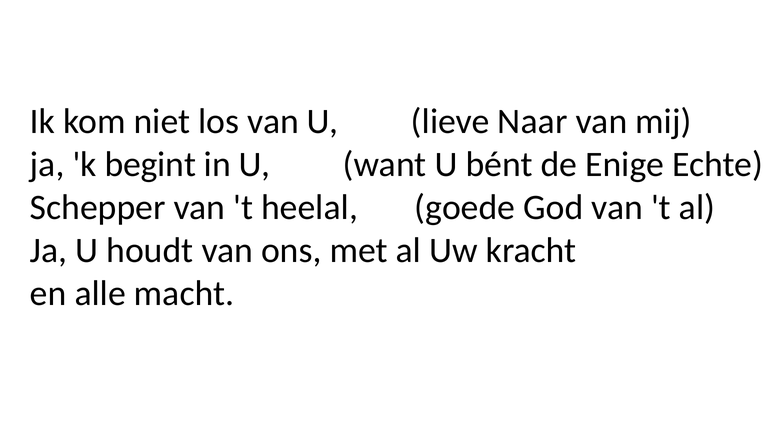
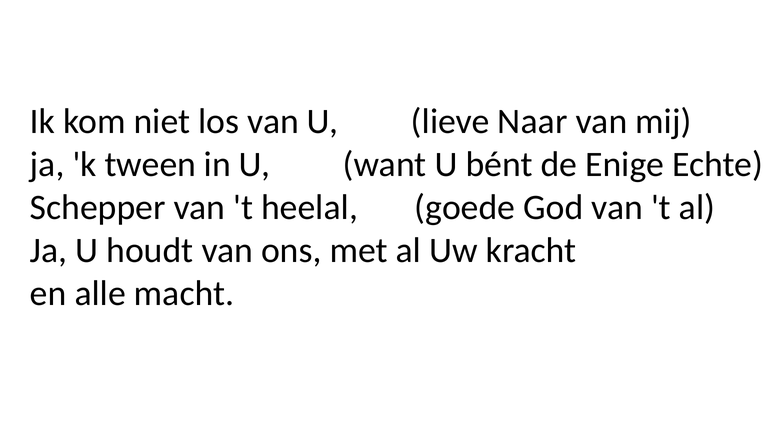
begint: begint -> tween
